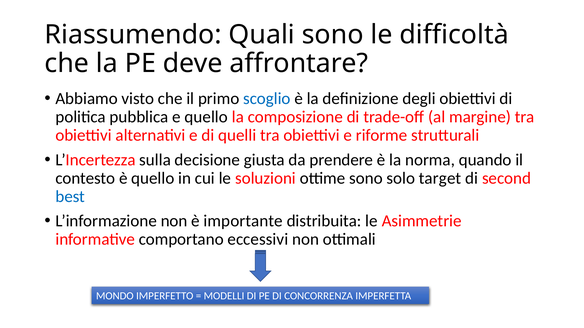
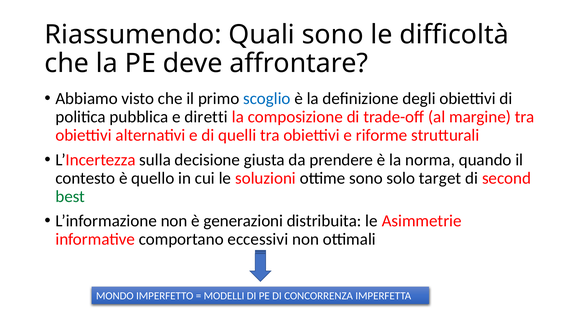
e quello: quello -> diretti
best colour: blue -> green
importante: importante -> generazioni
